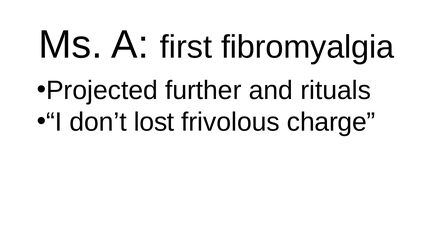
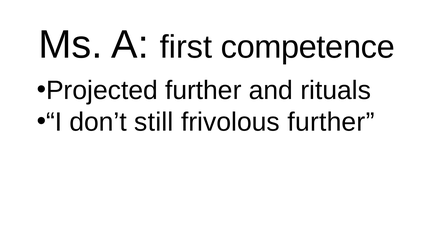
fibromyalgia: fibromyalgia -> competence
lost: lost -> still
frivolous charge: charge -> further
